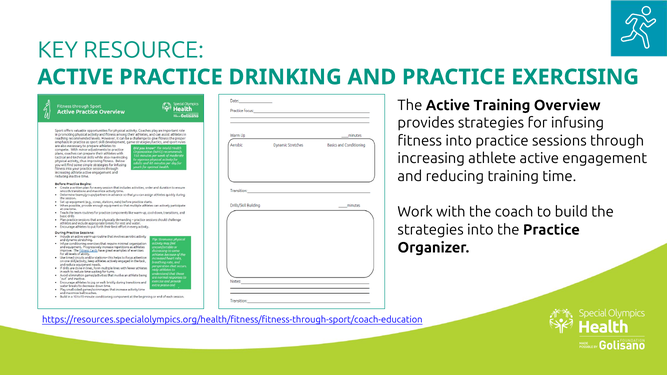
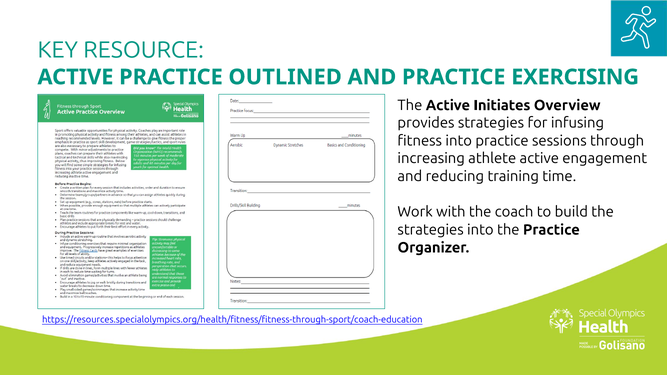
DRINKING: DRINKING -> OUTLINED
Active Training: Training -> Initiates
